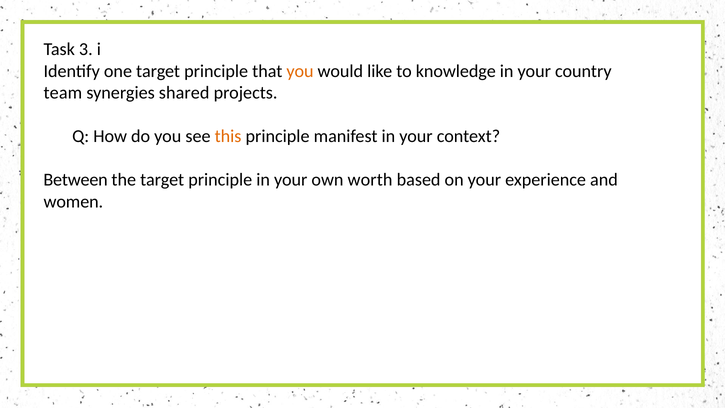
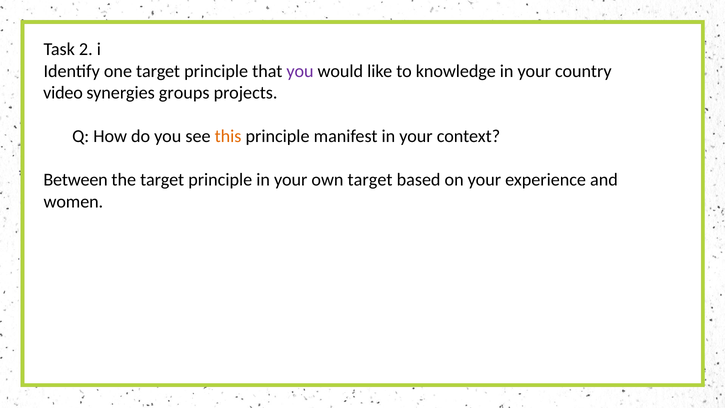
3: 3 -> 2
you at (300, 71) colour: orange -> purple
team: team -> video
shared: shared -> groups
own worth: worth -> target
